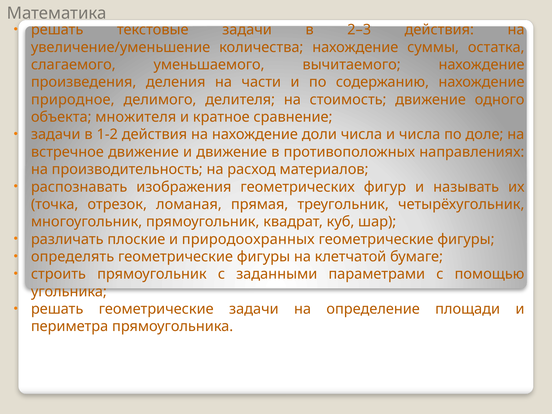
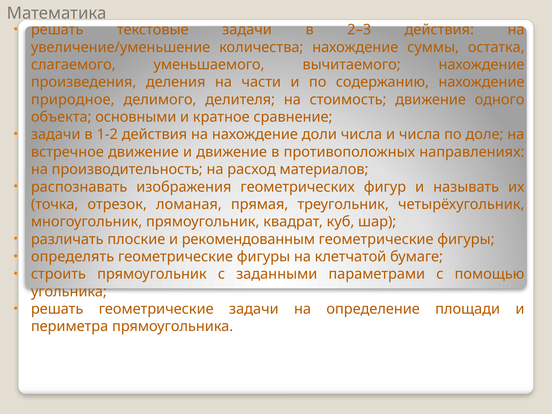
множителя: множителя -> основными
природоохранных: природоохранных -> рекомендованным
